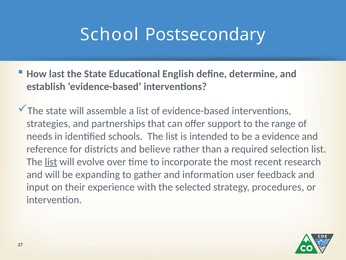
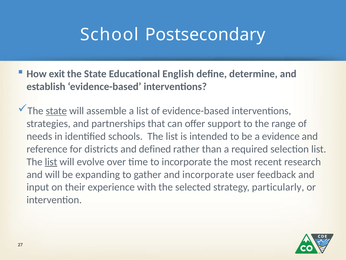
last: last -> exit
state at (56, 111) underline: none -> present
believe: believe -> defined
and information: information -> incorporate
procedures: procedures -> particularly
